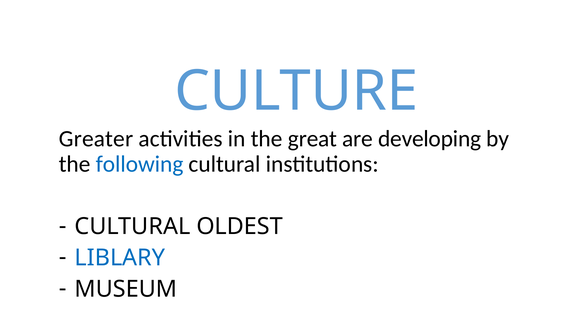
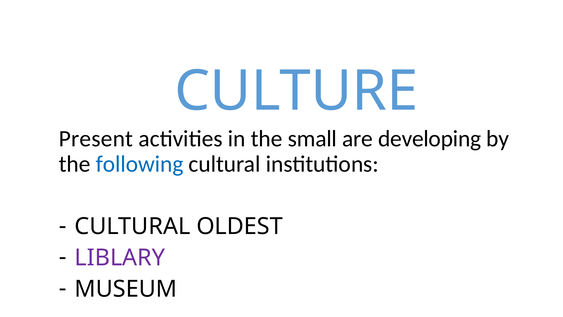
Greater: Greater -> Present
great: great -> small
LIBLARY colour: blue -> purple
